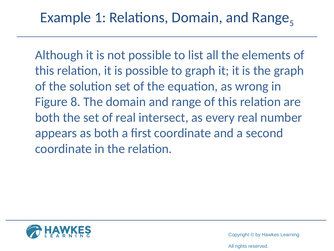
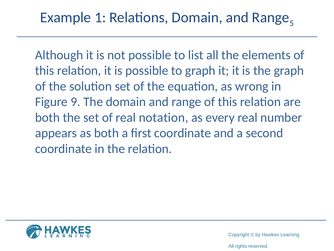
8: 8 -> 9
intersect: intersect -> notation
